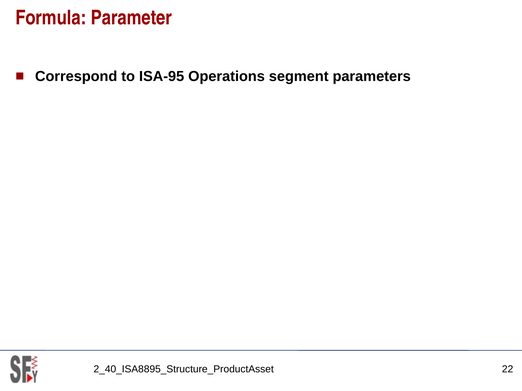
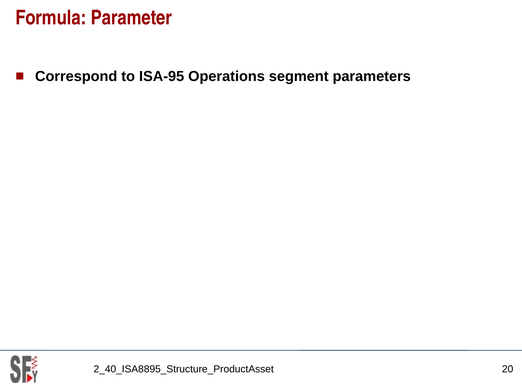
22: 22 -> 20
